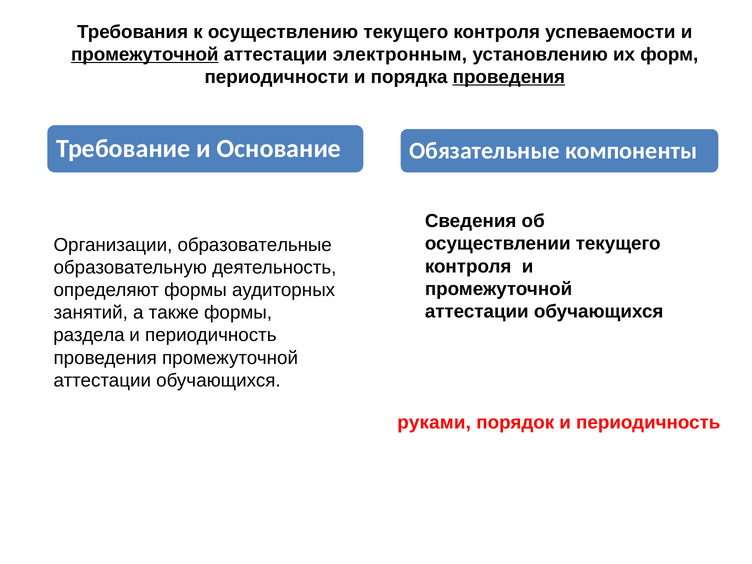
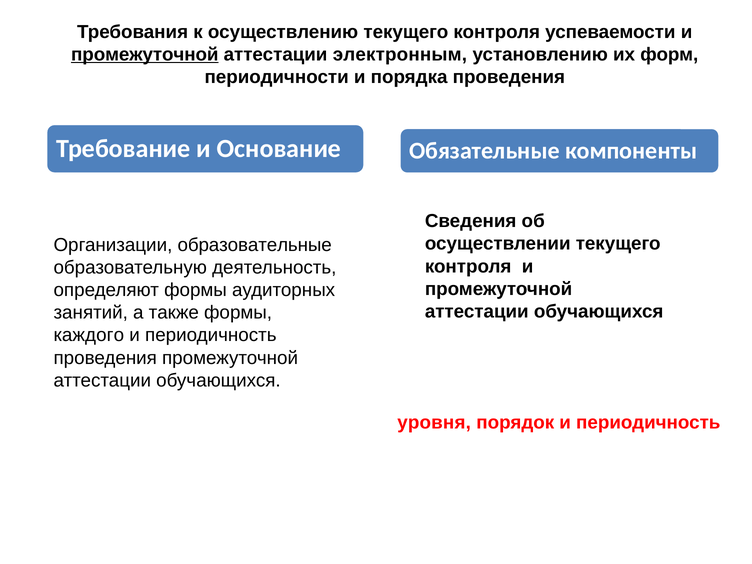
проведения at (509, 77) underline: present -> none
раздела: раздела -> каждого
руками: руками -> уровня
